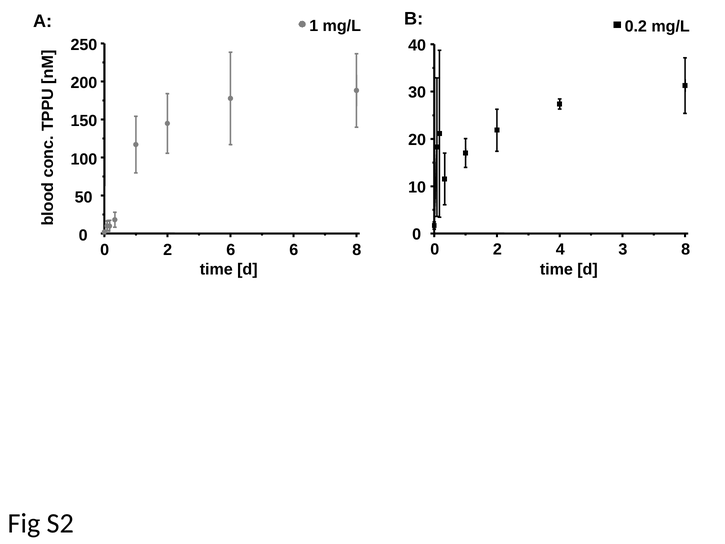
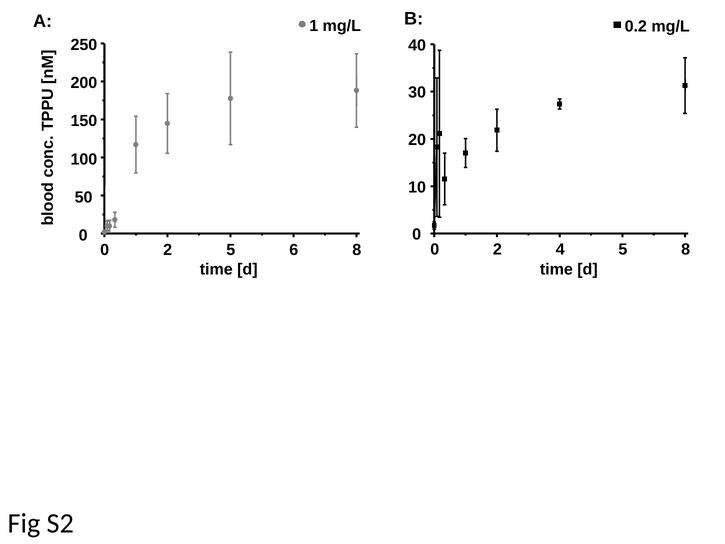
4 3: 3 -> 5
2 6: 6 -> 5
